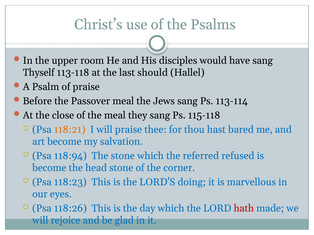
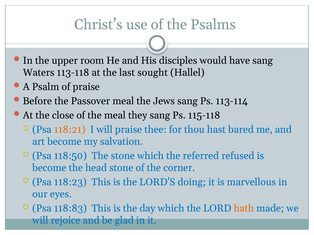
Thyself: Thyself -> Waters
should: should -> sought
118:94: 118:94 -> 118:50
118:26: 118:26 -> 118:83
hath colour: red -> orange
